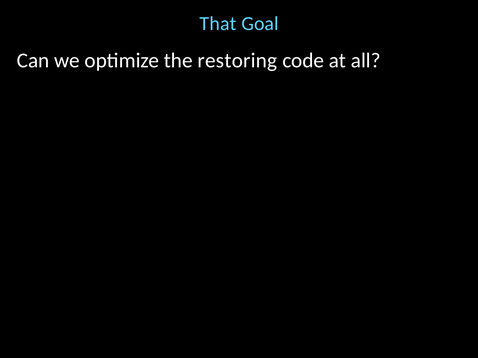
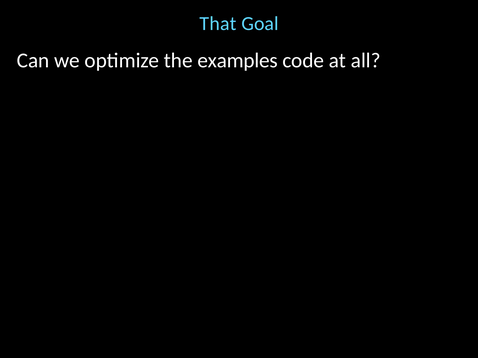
restoring: restoring -> examples
